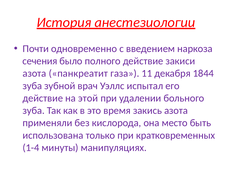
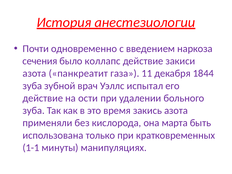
полного: полного -> коллапс
этой: этой -> ости
место: место -> марта
1-4: 1-4 -> 1-1
